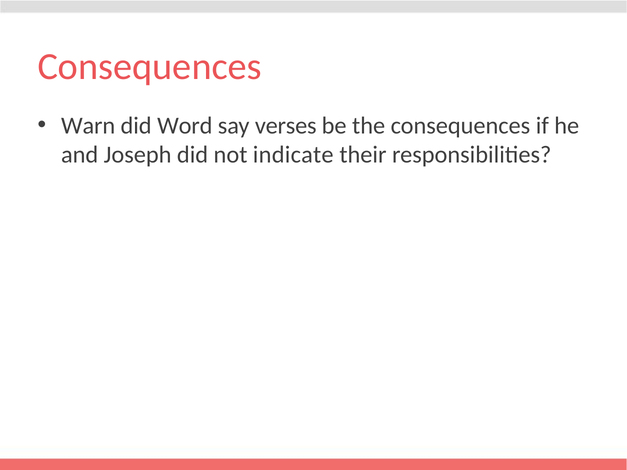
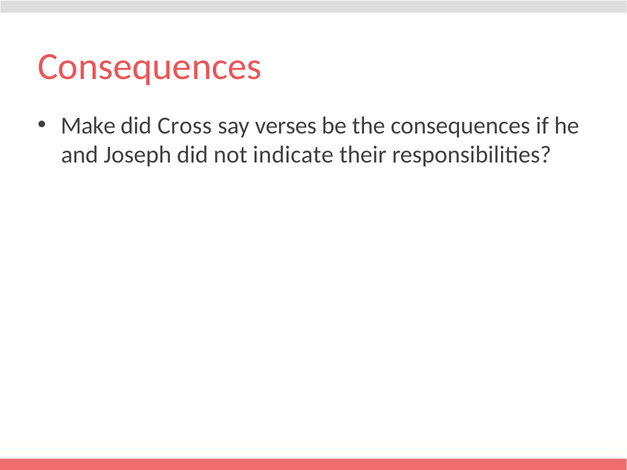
Warn: Warn -> Make
Word: Word -> Cross
